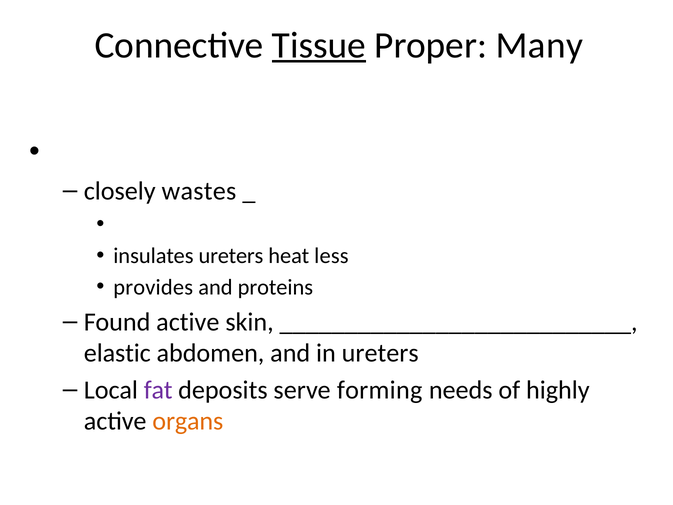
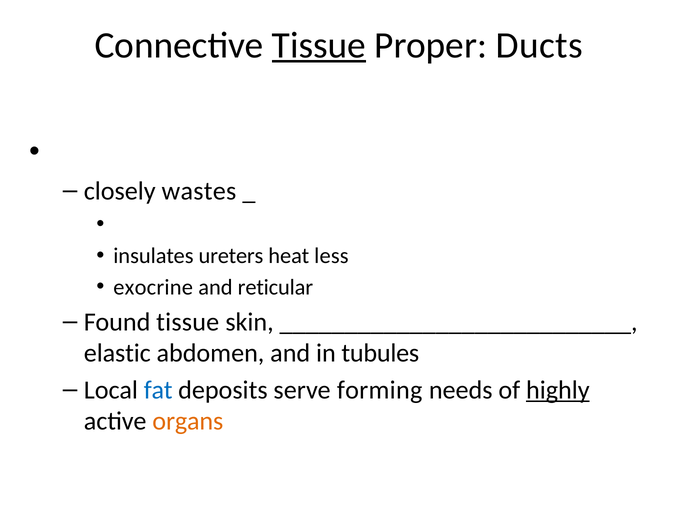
Many: Many -> Ducts
provides: provides -> exocrine
proteins: proteins -> reticular
Found active: active -> tissue
in ureters: ureters -> tubules
fat colour: purple -> blue
highly underline: none -> present
